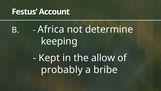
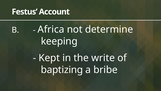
allow: allow -> write
probably: probably -> baptizing
